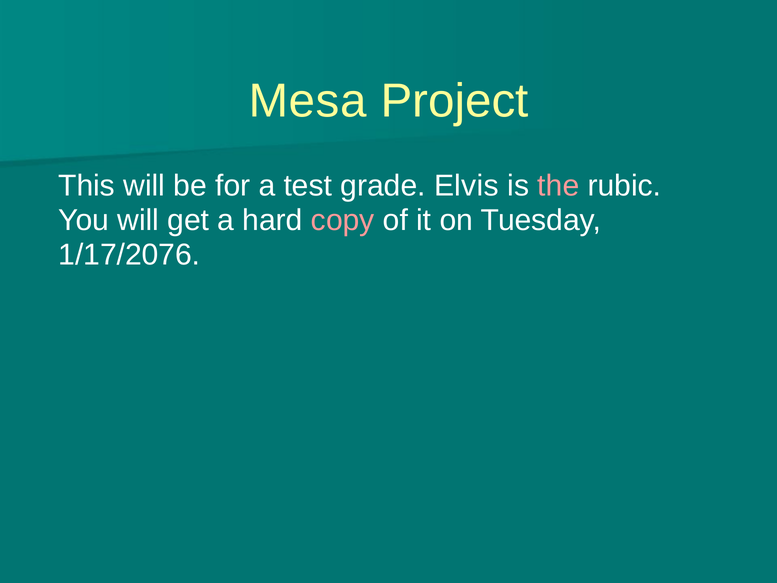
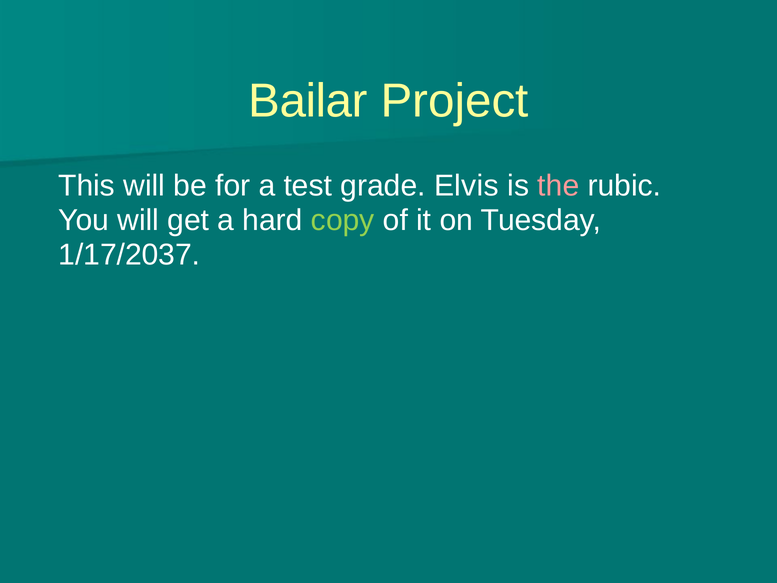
Mesa: Mesa -> Bailar
copy colour: pink -> light green
1/17/2076: 1/17/2076 -> 1/17/2037
